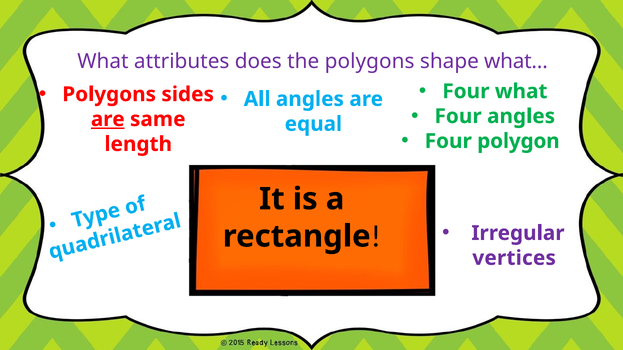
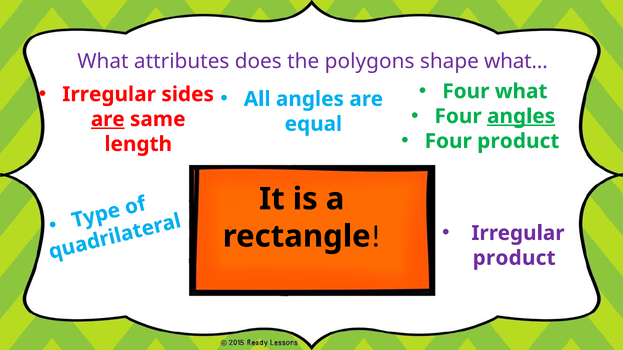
Polygons at (109, 94): Polygons -> Irregular
angles at (521, 116) underline: none -> present
Four polygon: polygon -> product
vertices at (514, 258): vertices -> product
